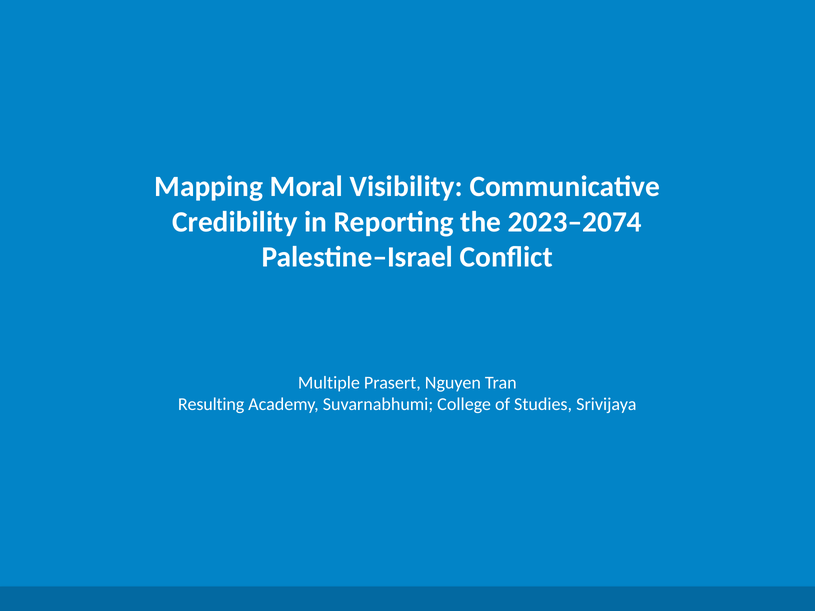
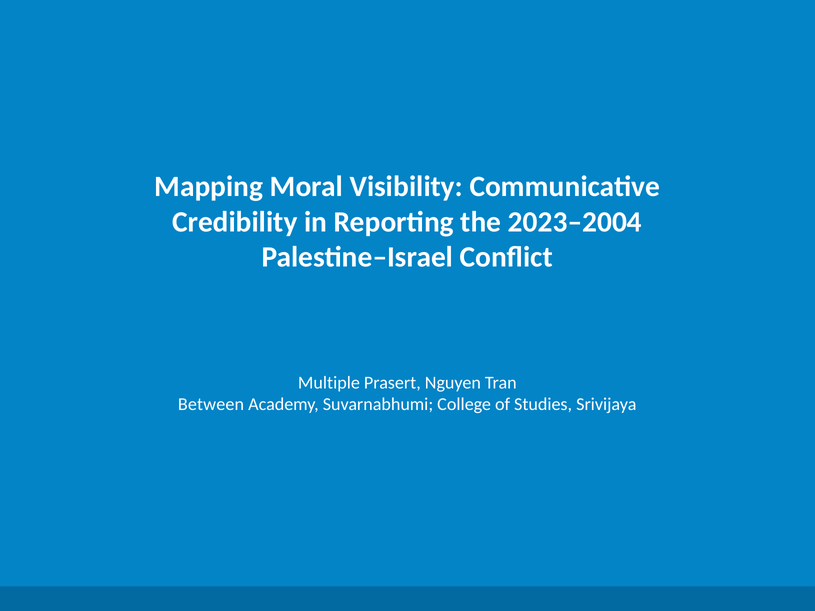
2023–2074: 2023–2074 -> 2023–2004
Resulting: Resulting -> Between
